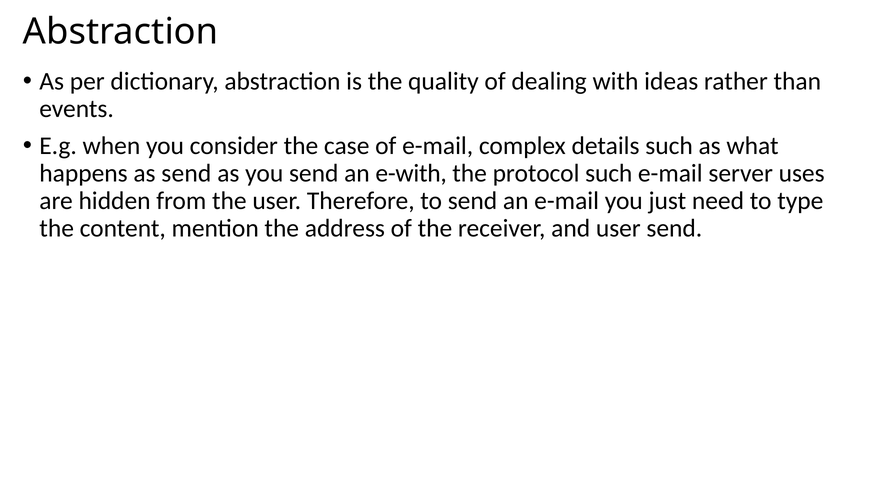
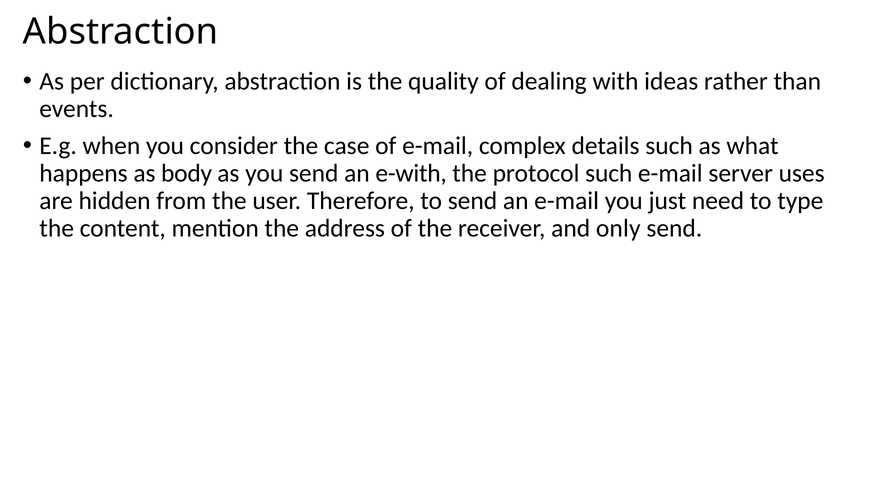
as send: send -> body
and user: user -> only
